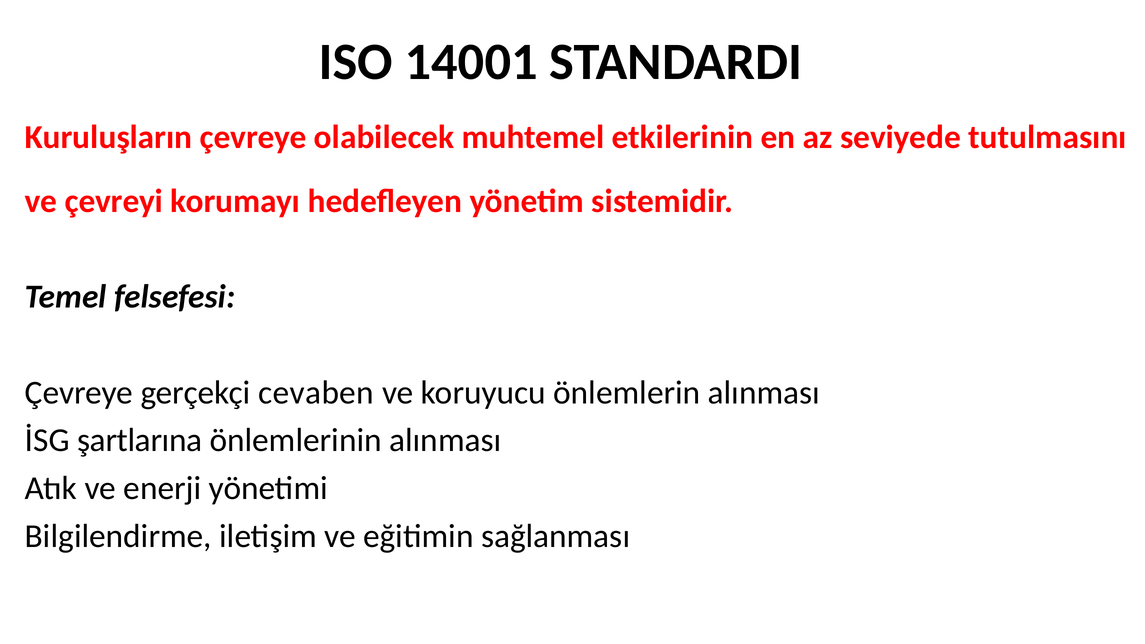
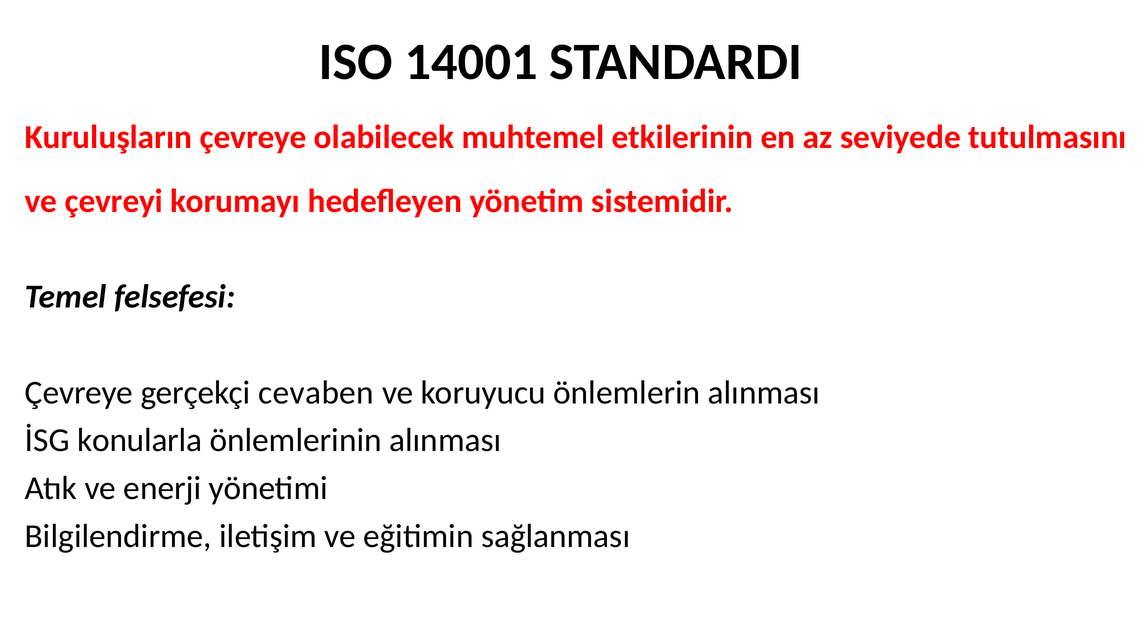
şartlarına: şartlarına -> konularla
